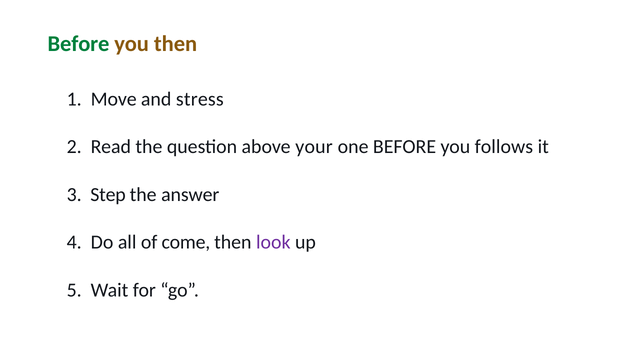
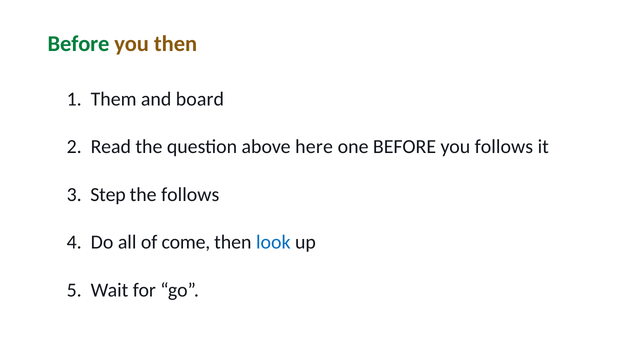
Move: Move -> Them
stress: stress -> board
your: your -> here
the answer: answer -> follows
look colour: purple -> blue
